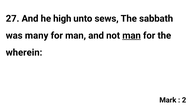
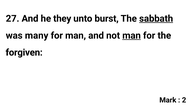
high: high -> they
sews: sews -> burst
sabbath underline: none -> present
wherein: wherein -> forgiven
